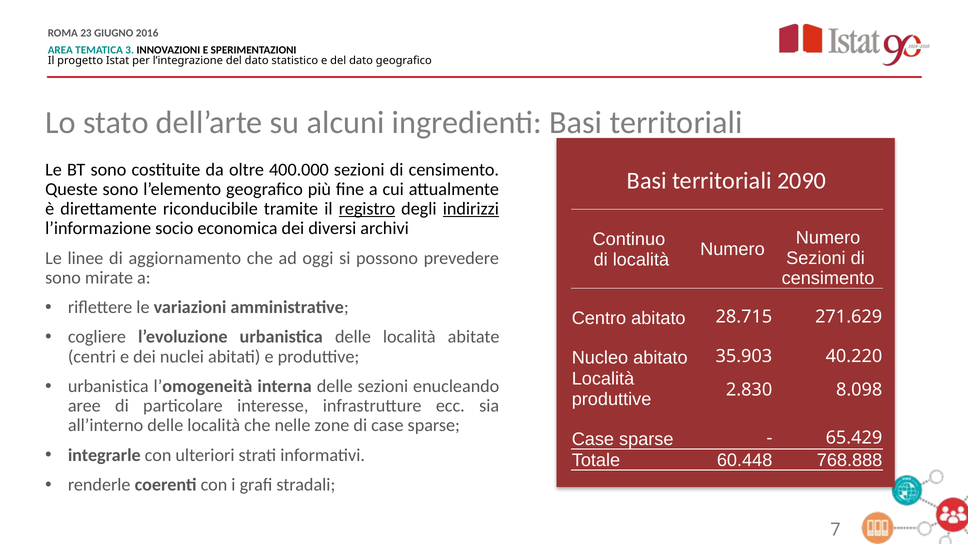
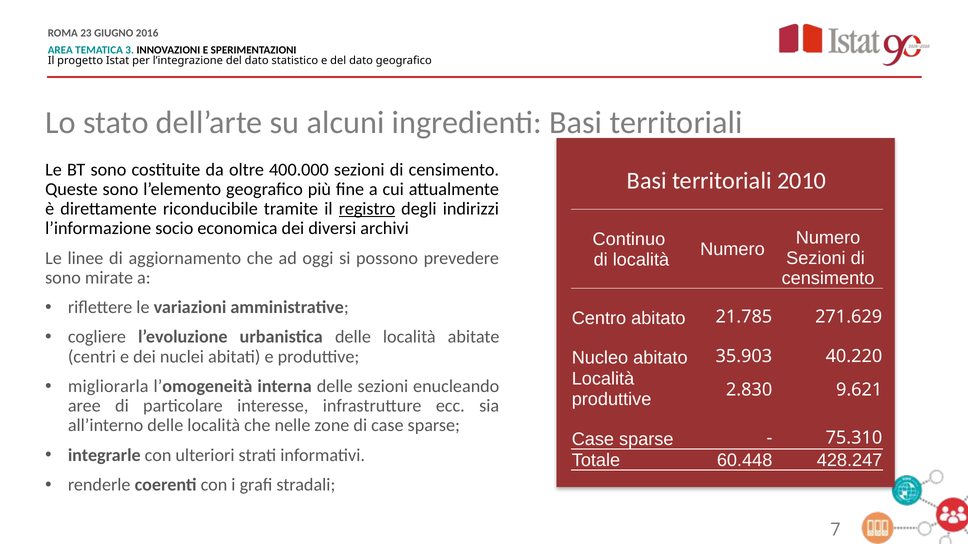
2090: 2090 -> 2010
indirizzi underline: present -> none
28.715: 28.715 -> 21.785
urbanistica at (108, 387): urbanistica -> migliorarla
8.098: 8.098 -> 9.621
65.429: 65.429 -> 75.310
768.888: 768.888 -> 428.247
